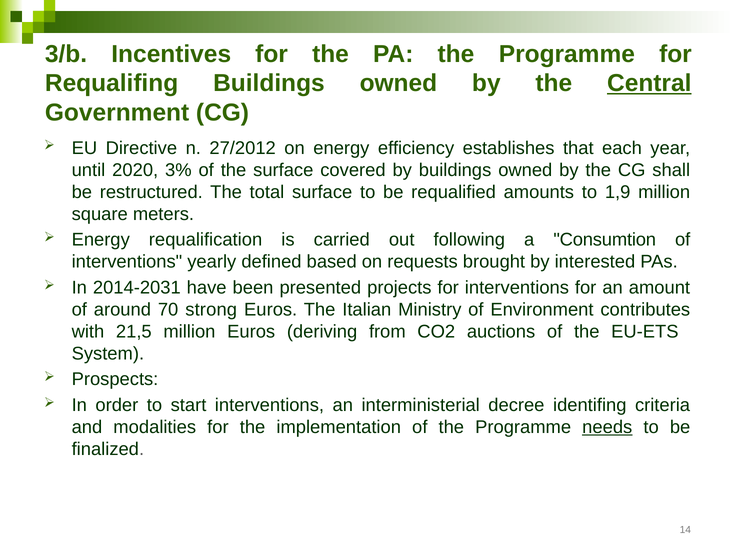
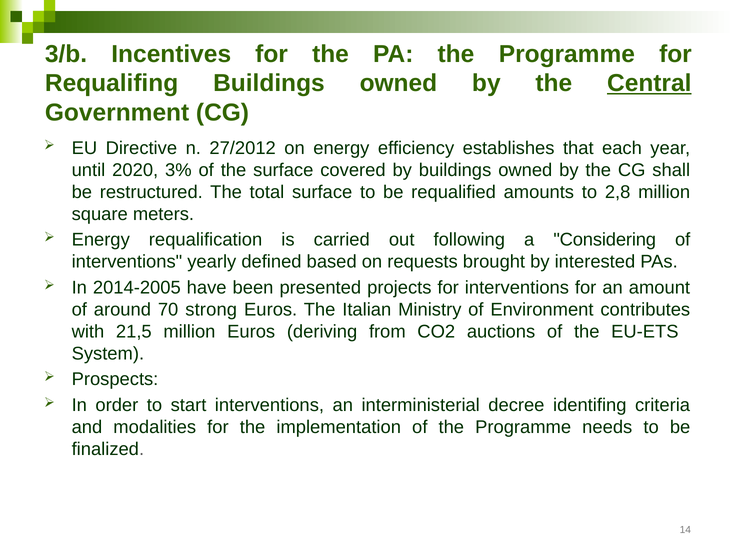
1,9: 1,9 -> 2,8
Consumtion: Consumtion -> Considering
2014-2031: 2014-2031 -> 2014-2005
needs underline: present -> none
